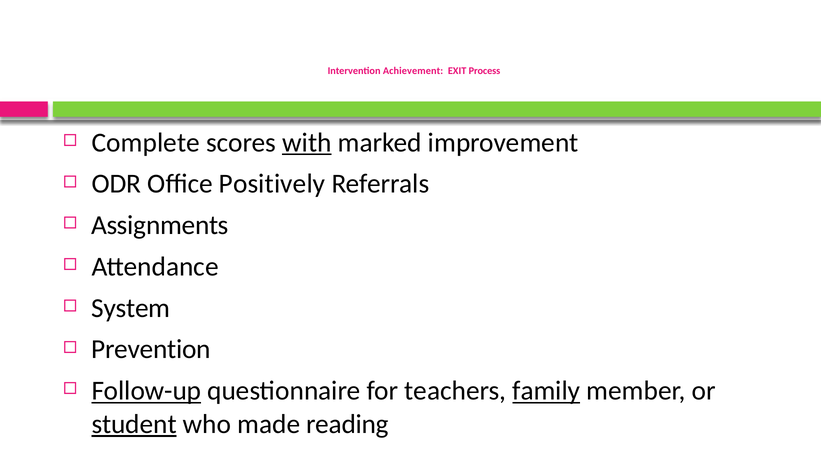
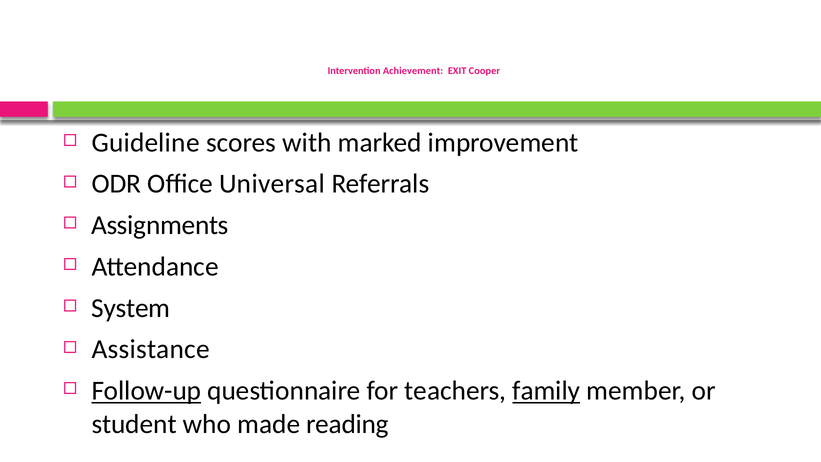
Process: Process -> Cooper
Complete: Complete -> Guideline
with underline: present -> none
Positively: Positively -> Universal
Prevention: Prevention -> Assistance
student underline: present -> none
